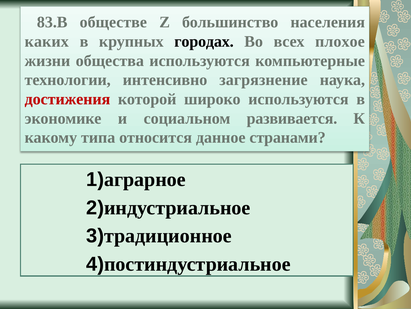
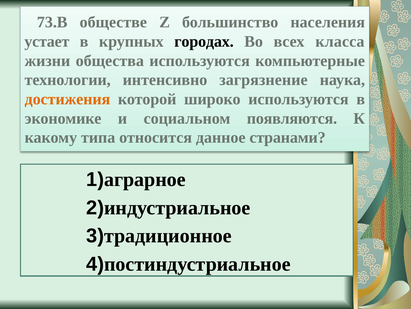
83.В: 83.В -> 73.В
каких: каких -> устает
плохое: плохое -> класса
достижения colour: red -> orange
развивается: развивается -> появляются
